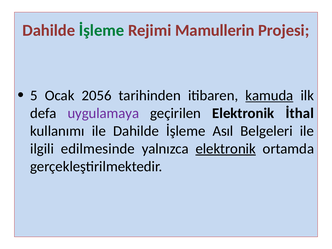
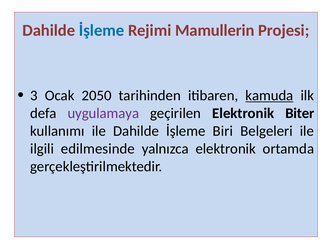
İşleme at (102, 30) colour: green -> blue
5: 5 -> 3
2056: 2056 -> 2050
İthal: İthal -> Biter
Asıl: Asıl -> Biri
elektronik at (226, 149) underline: present -> none
